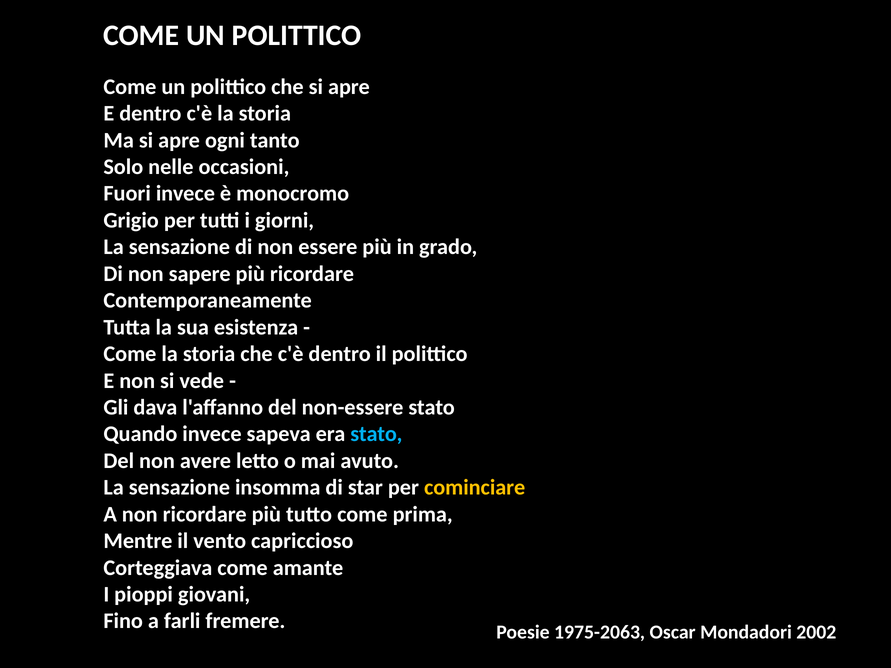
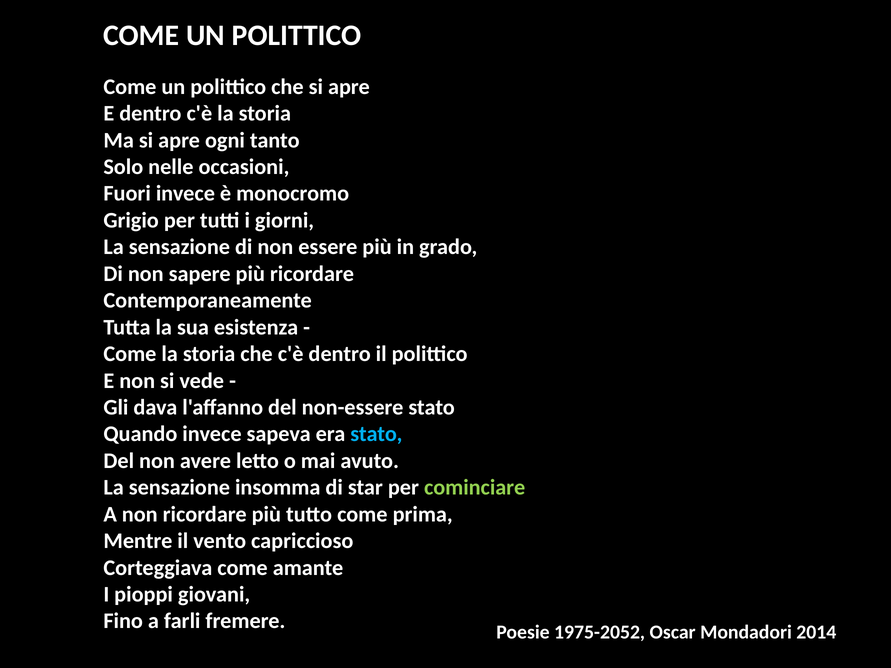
cominciare colour: yellow -> light green
1975-2063: 1975-2063 -> 1975-2052
2002: 2002 -> 2014
